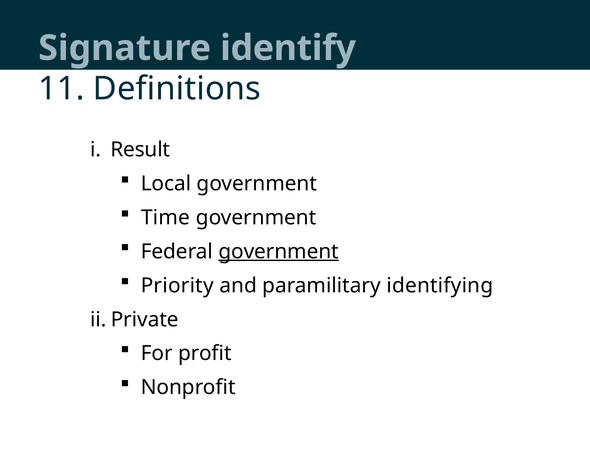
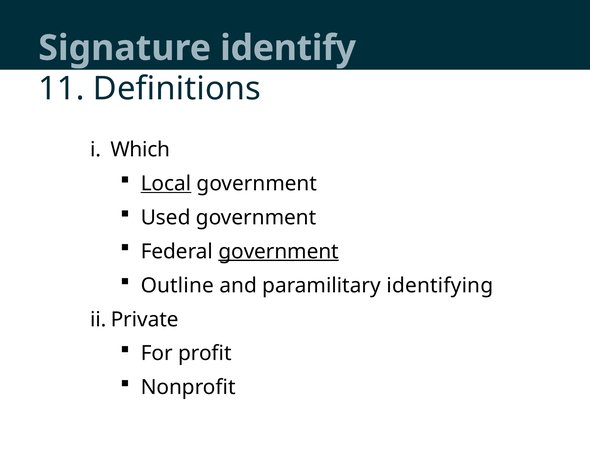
Result: Result -> Which
Local underline: none -> present
Time: Time -> Used
Priority: Priority -> Outline
